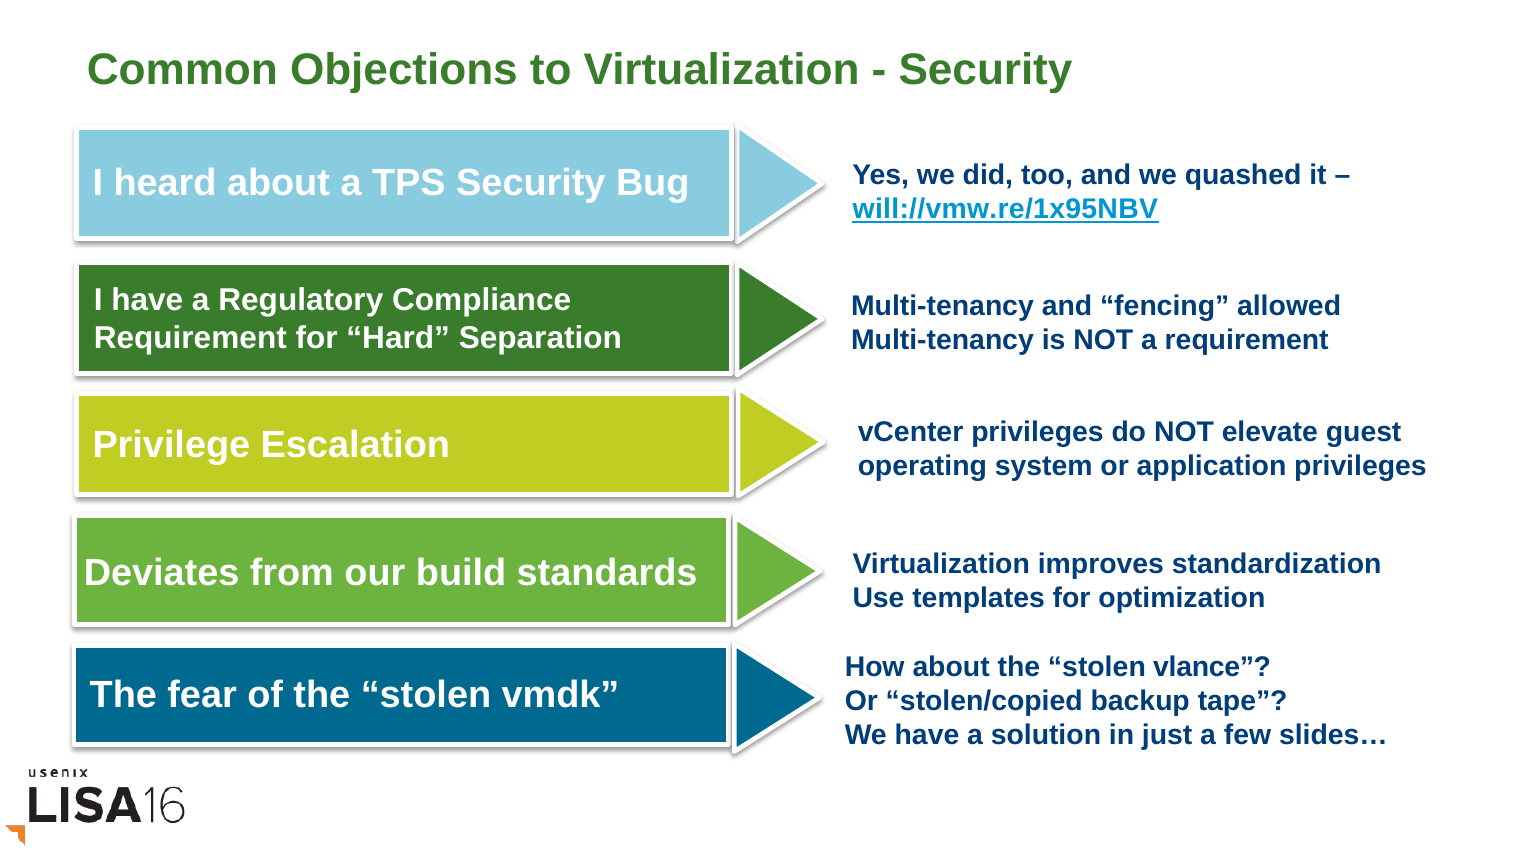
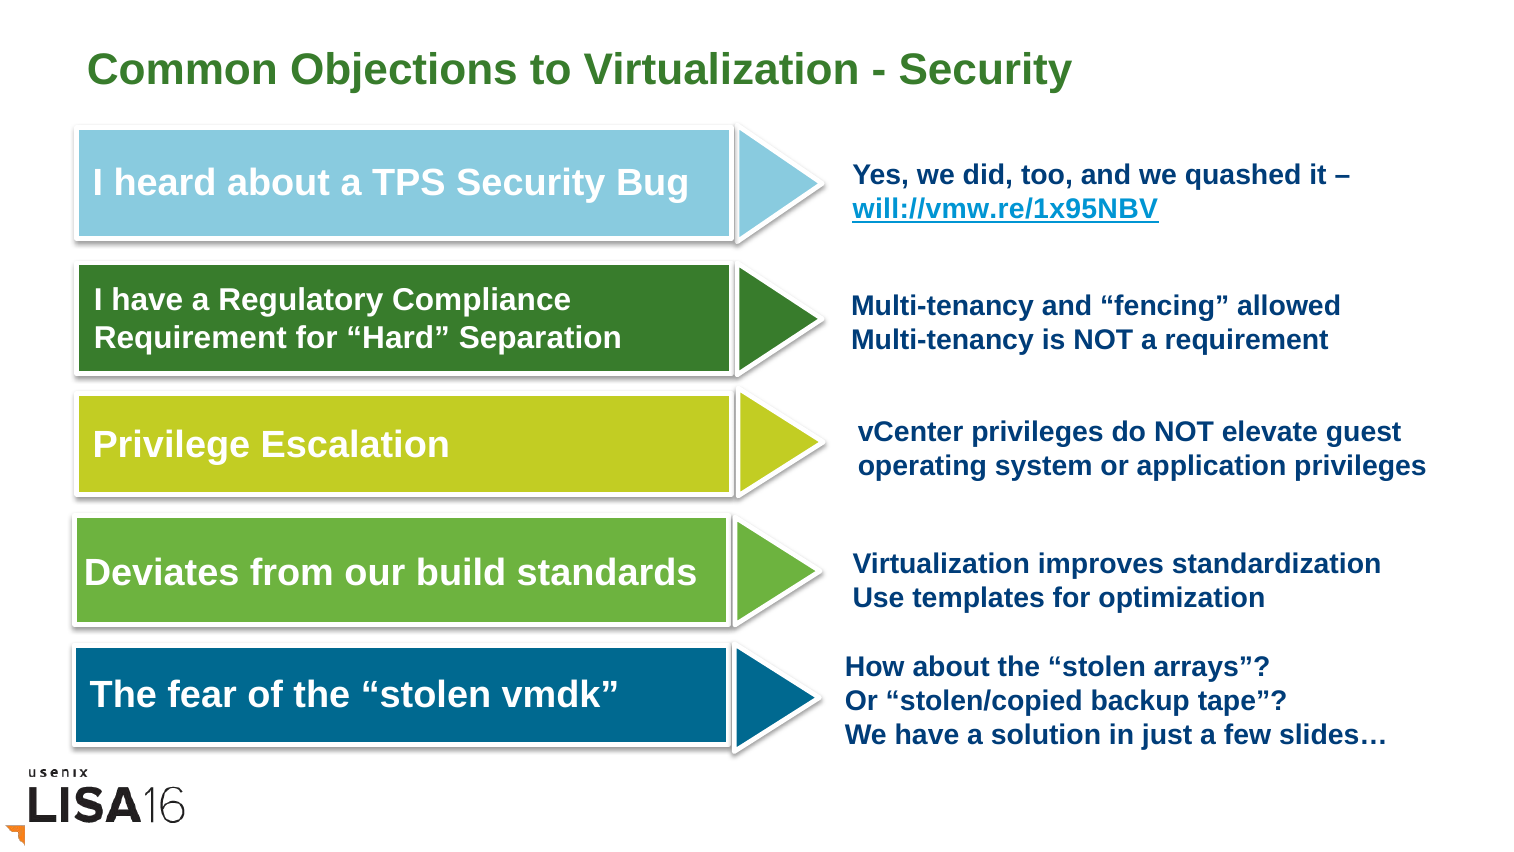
vlance: vlance -> arrays
